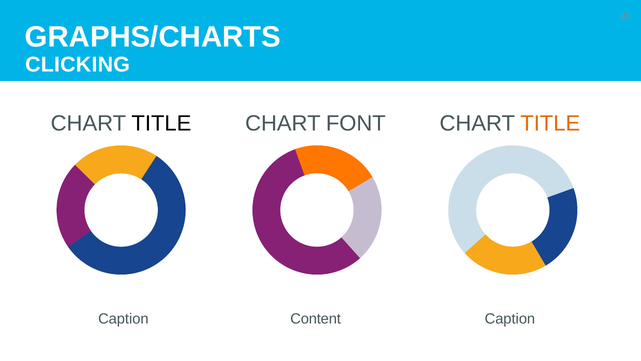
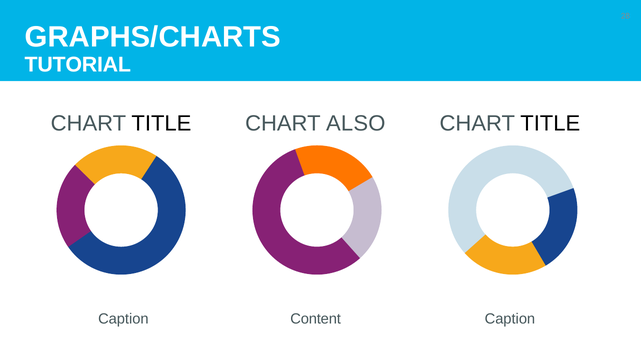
CLICKING: CLICKING -> TUTORIAL
FONT: FONT -> ALSO
TITLE at (550, 123) colour: orange -> black
